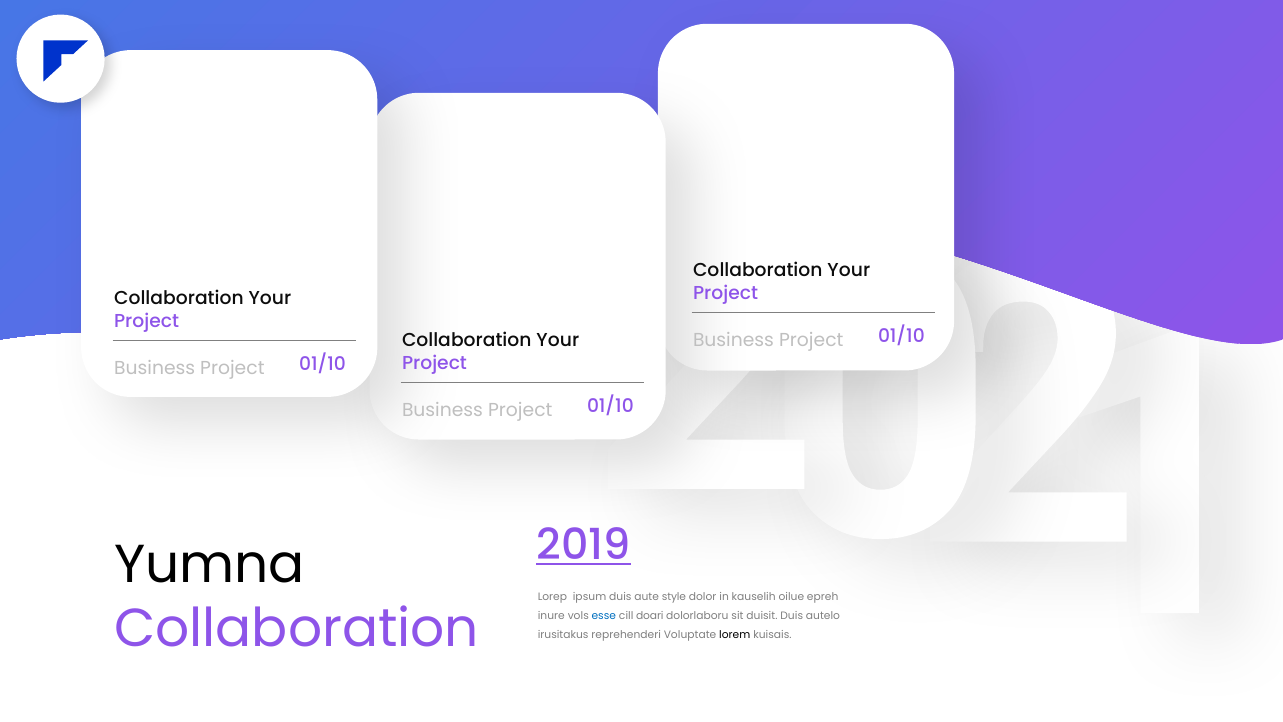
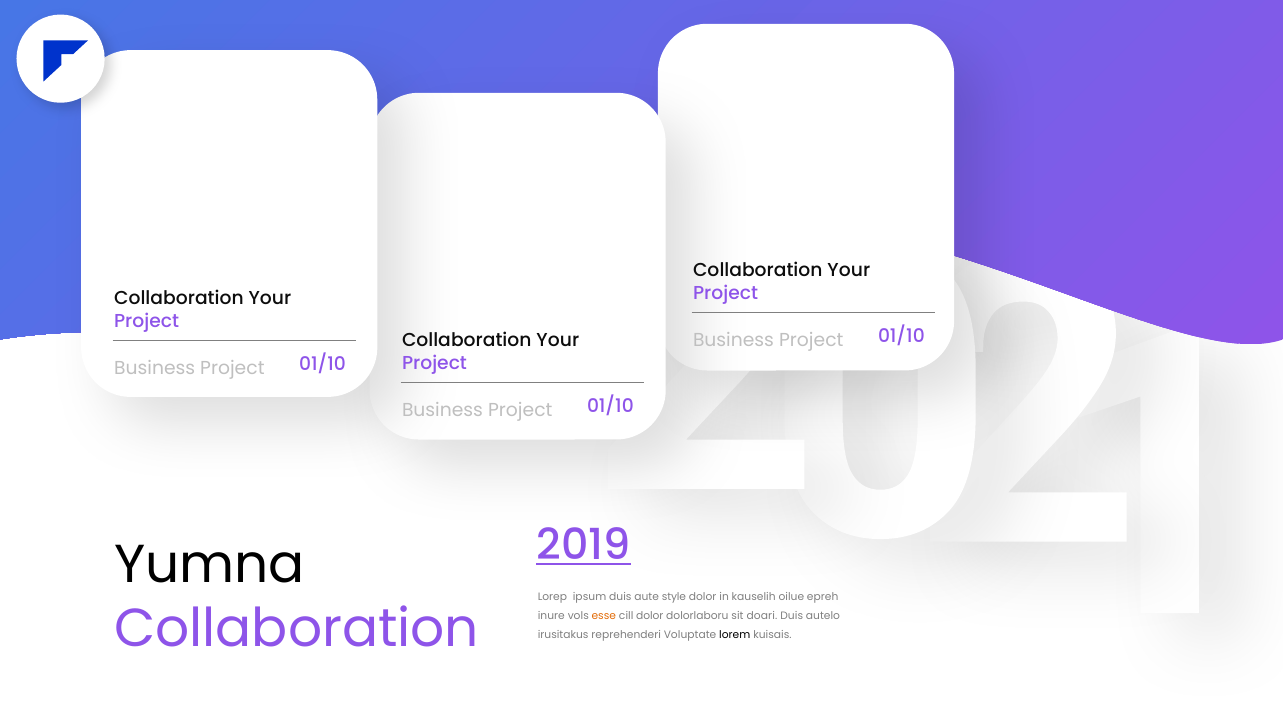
esse colour: blue -> orange
cill doari: doari -> dolor
duisit: duisit -> doari
